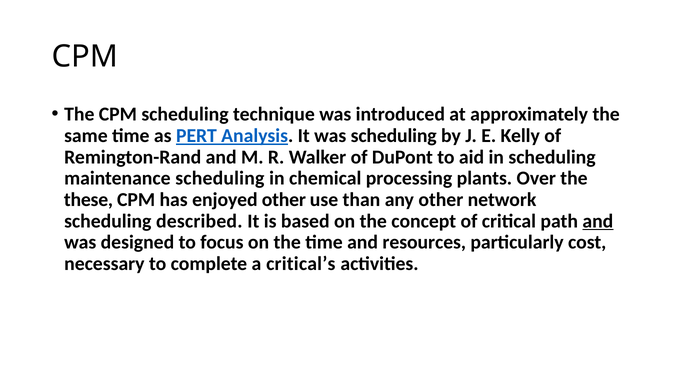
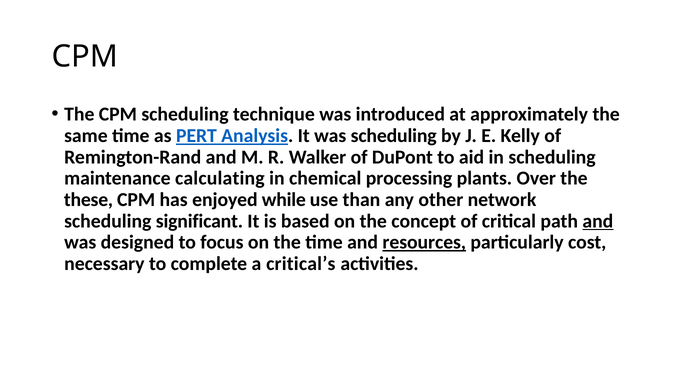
maintenance scheduling: scheduling -> calculating
enjoyed other: other -> while
described: described -> significant
resources underline: none -> present
